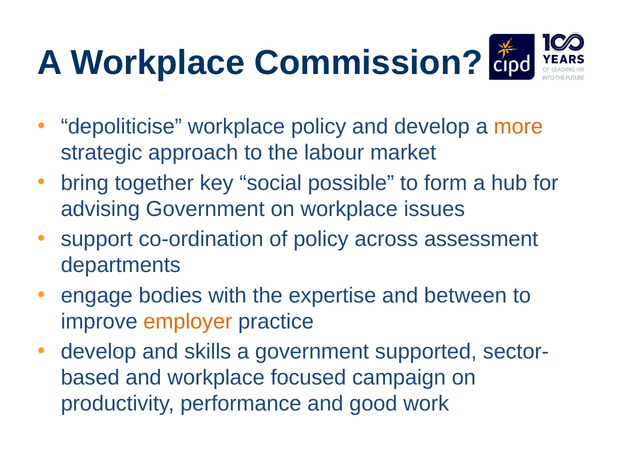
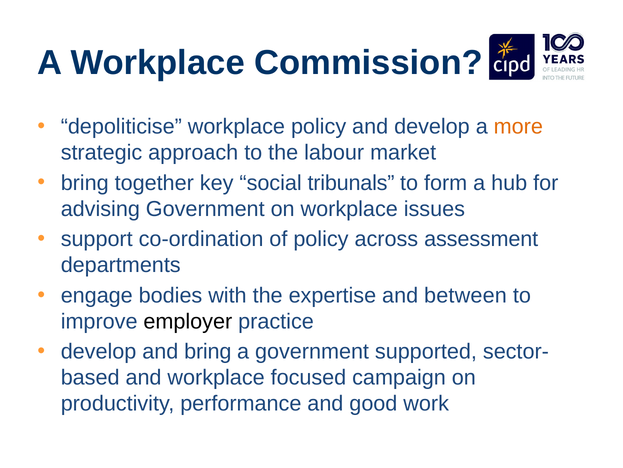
possible: possible -> tribunals
employer colour: orange -> black
and skills: skills -> bring
